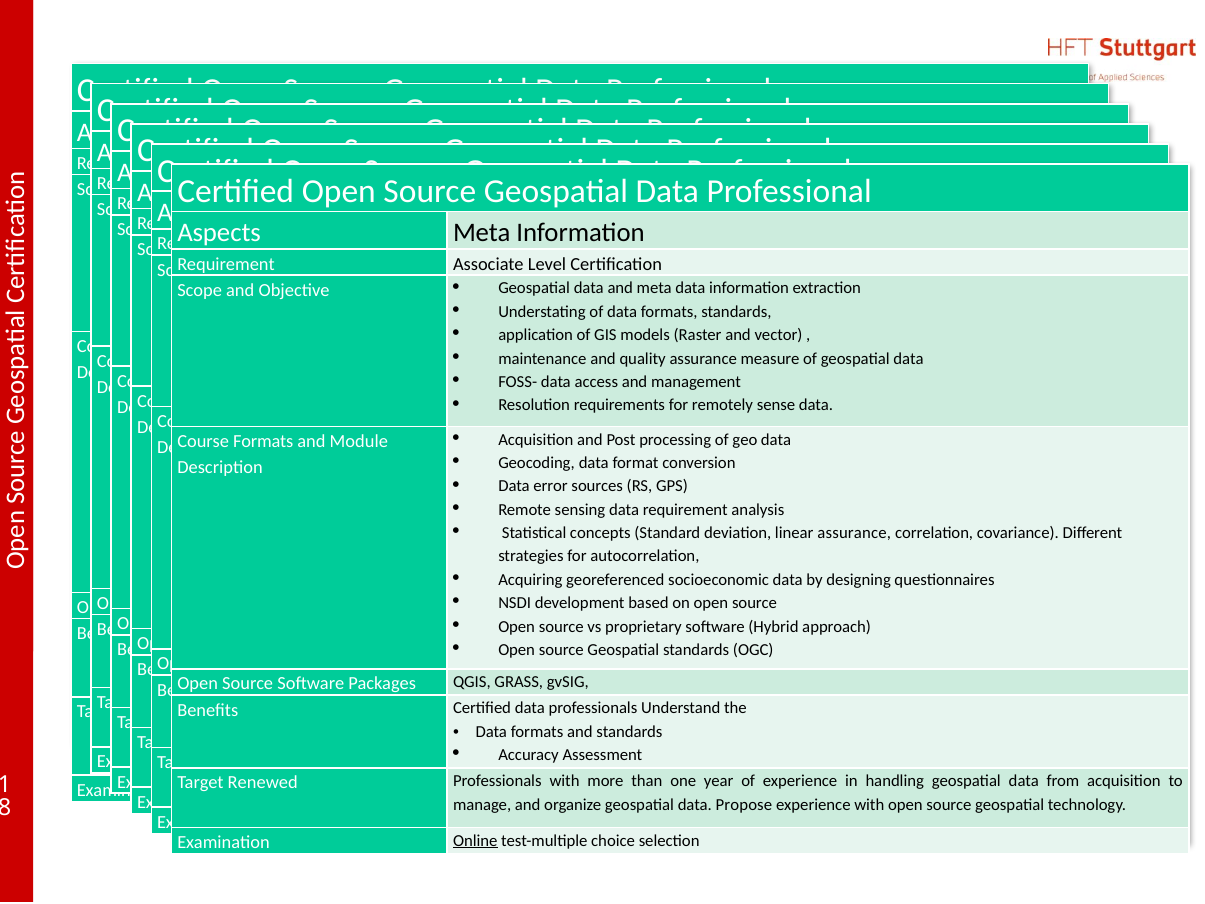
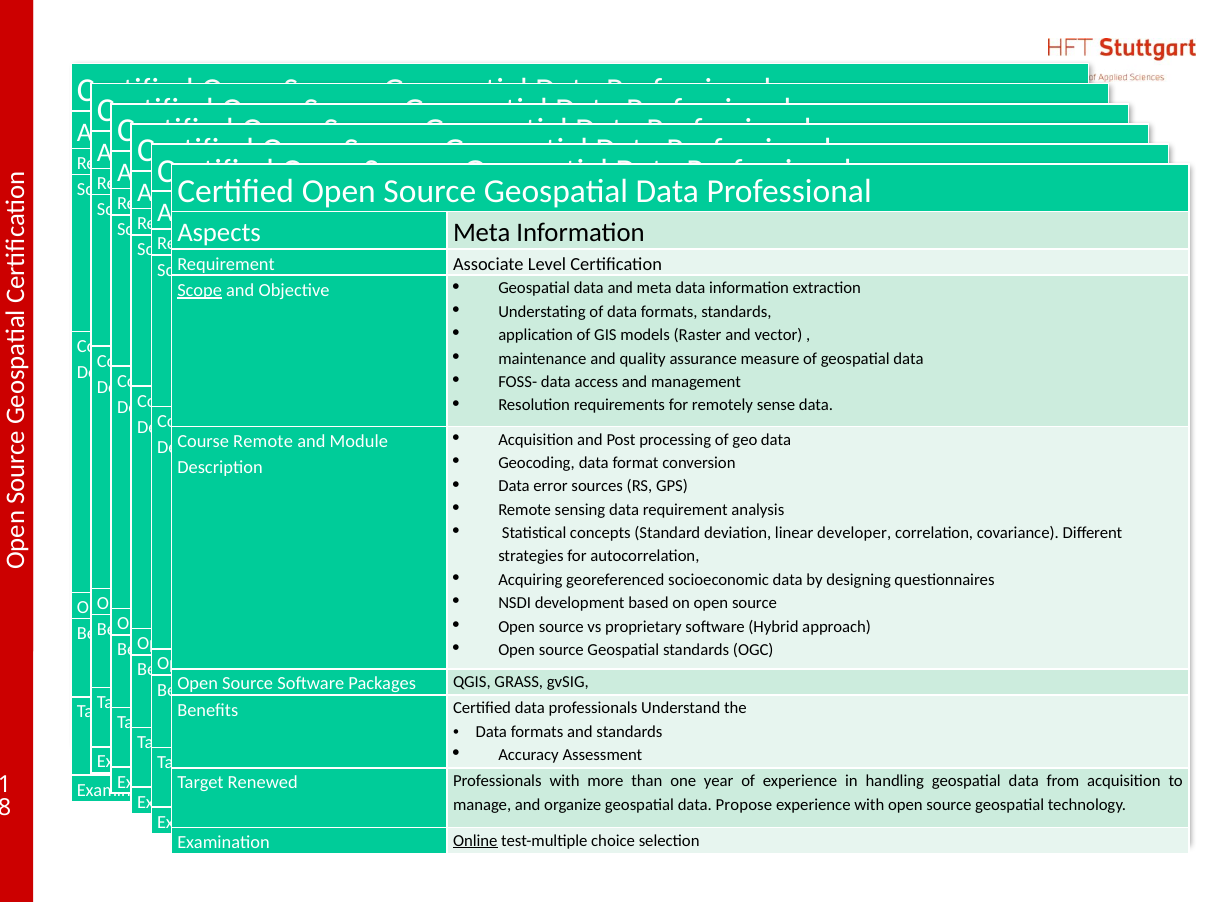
Scope at (200, 290) underline: none -> present
Formats at (263, 441): Formats -> Remote
assurance at (854, 533): assurance -> developer
